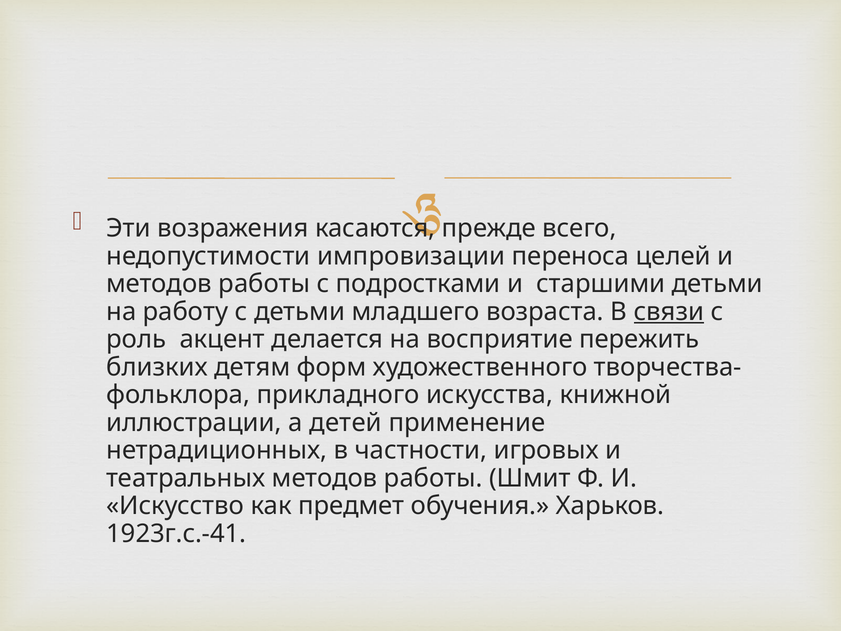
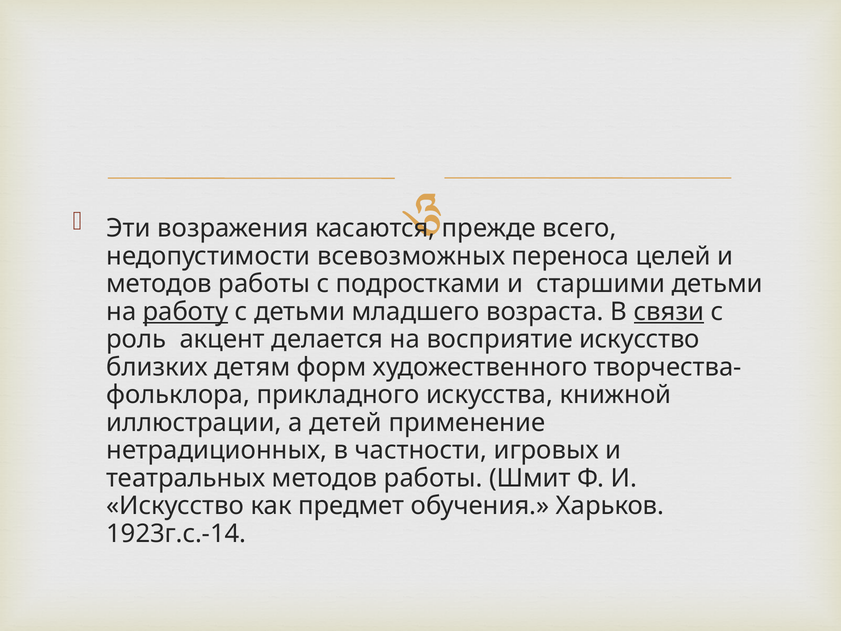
импровизации: импровизации -> всевозможных
работу underline: none -> present
восприятие пережить: пережить -> искусство
1923г.с.-41: 1923г.с.-41 -> 1923г.с.-14
